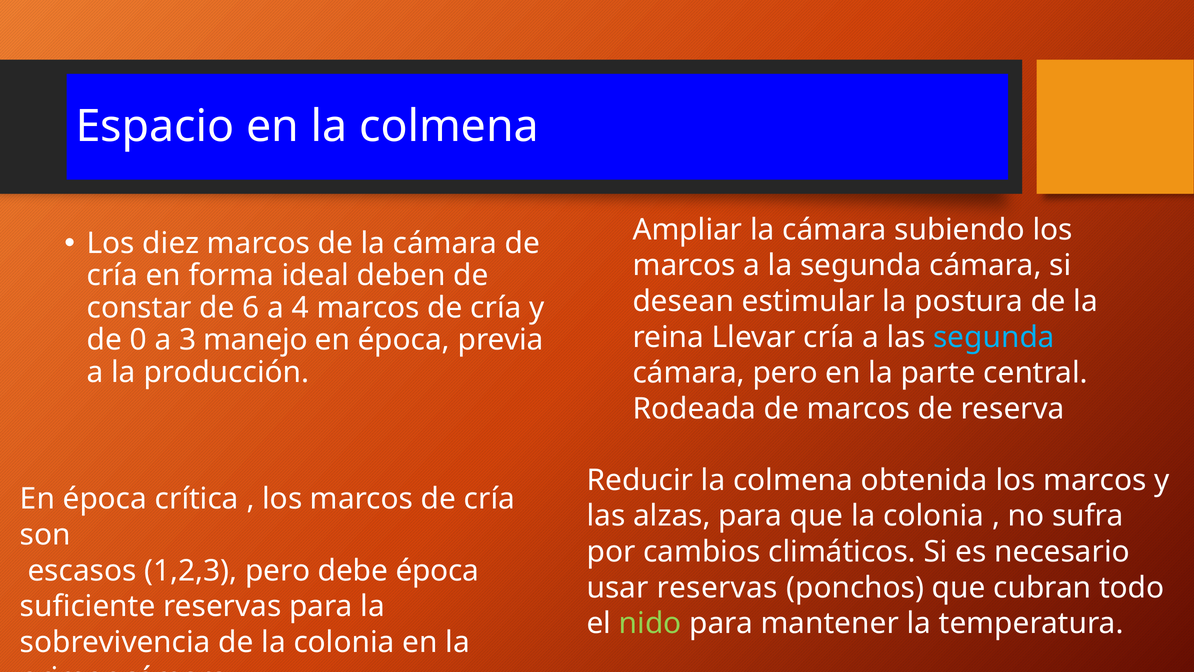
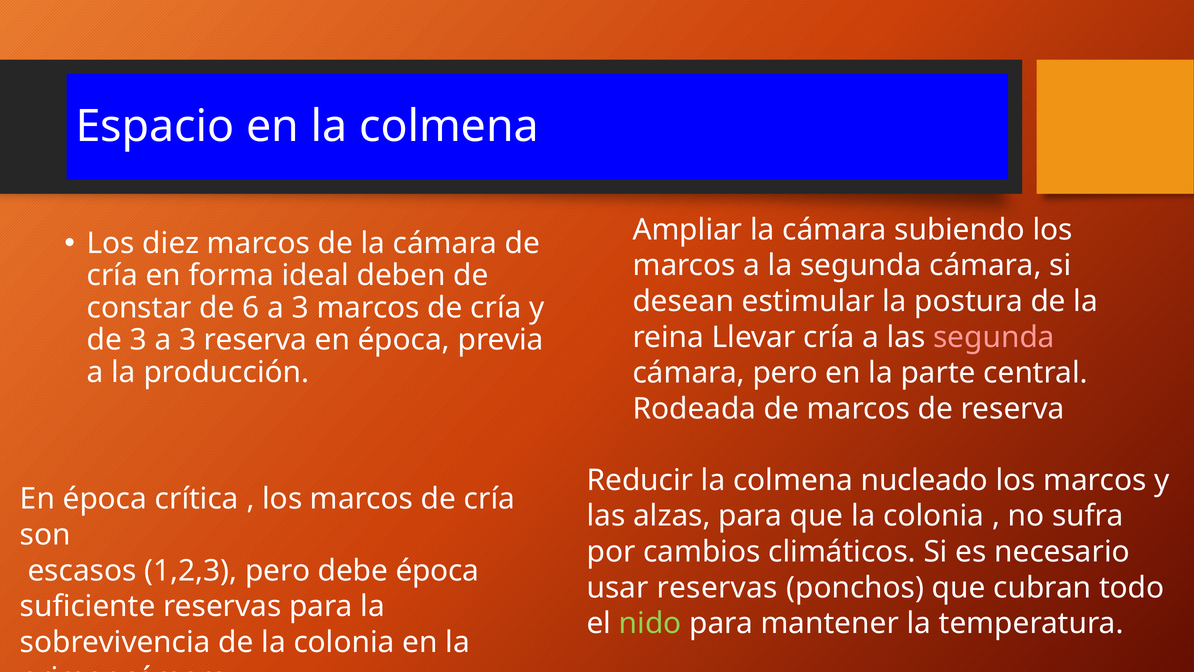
6 a 4: 4 -> 3
segunda at (994, 337) colour: light blue -> pink
de 0: 0 -> 3
3 manejo: manejo -> reserva
obtenida: obtenida -> nucleado
